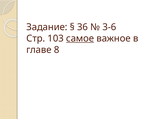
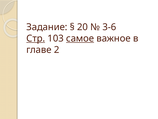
36: 36 -> 20
Стр underline: none -> present
8: 8 -> 2
